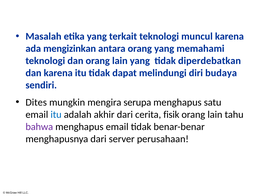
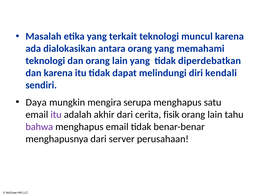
mengizinkan: mengizinkan -> dialokasikan
budaya: budaya -> kendali
Dites: Dites -> Daya
itu at (56, 115) colour: blue -> purple
